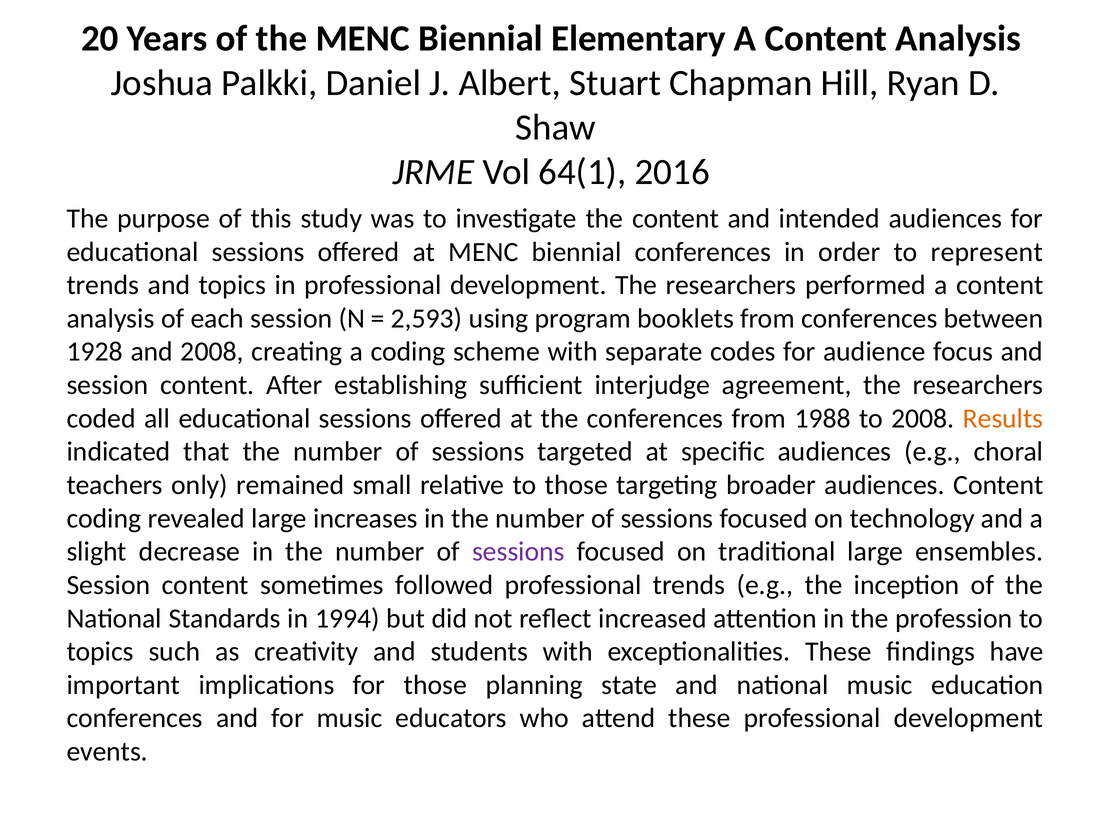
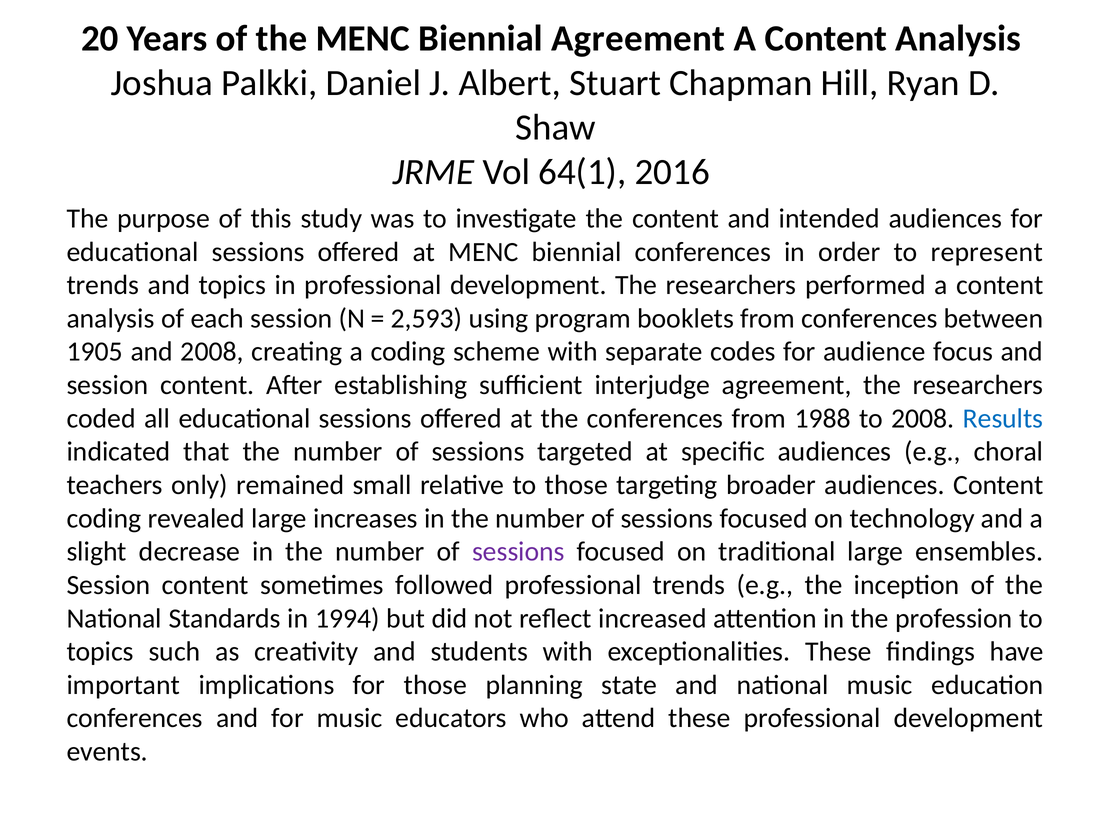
Biennial Elementary: Elementary -> Agreement
1928: 1928 -> 1905
Results colour: orange -> blue
